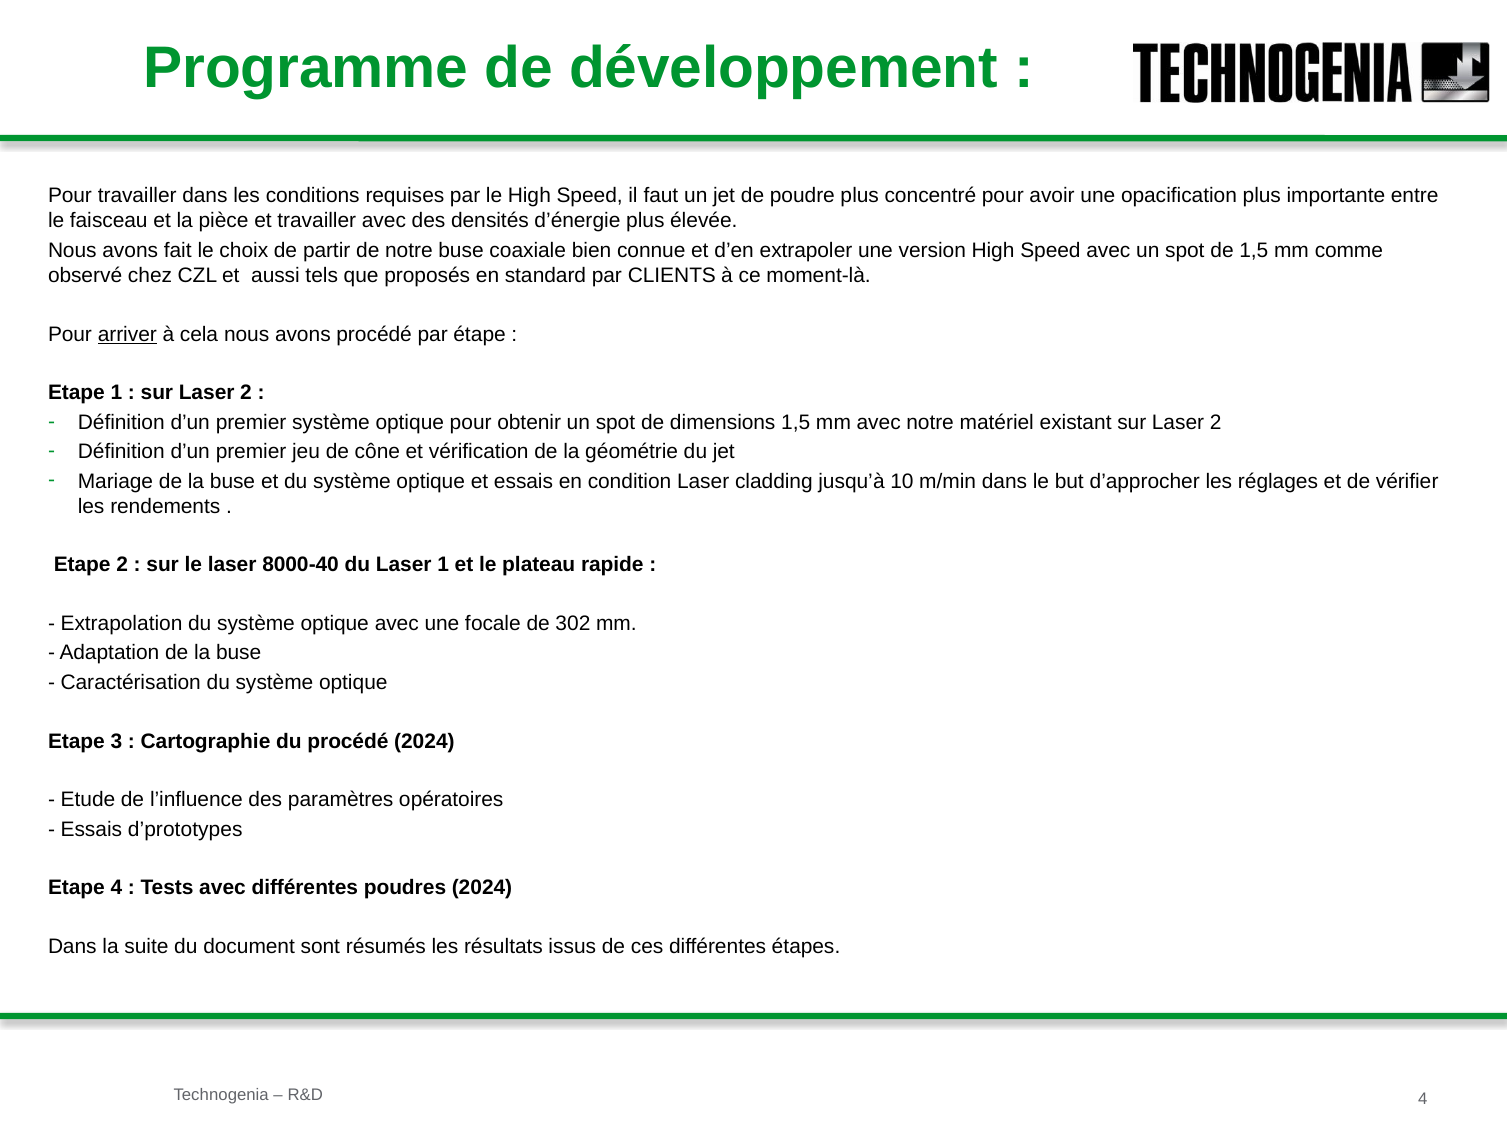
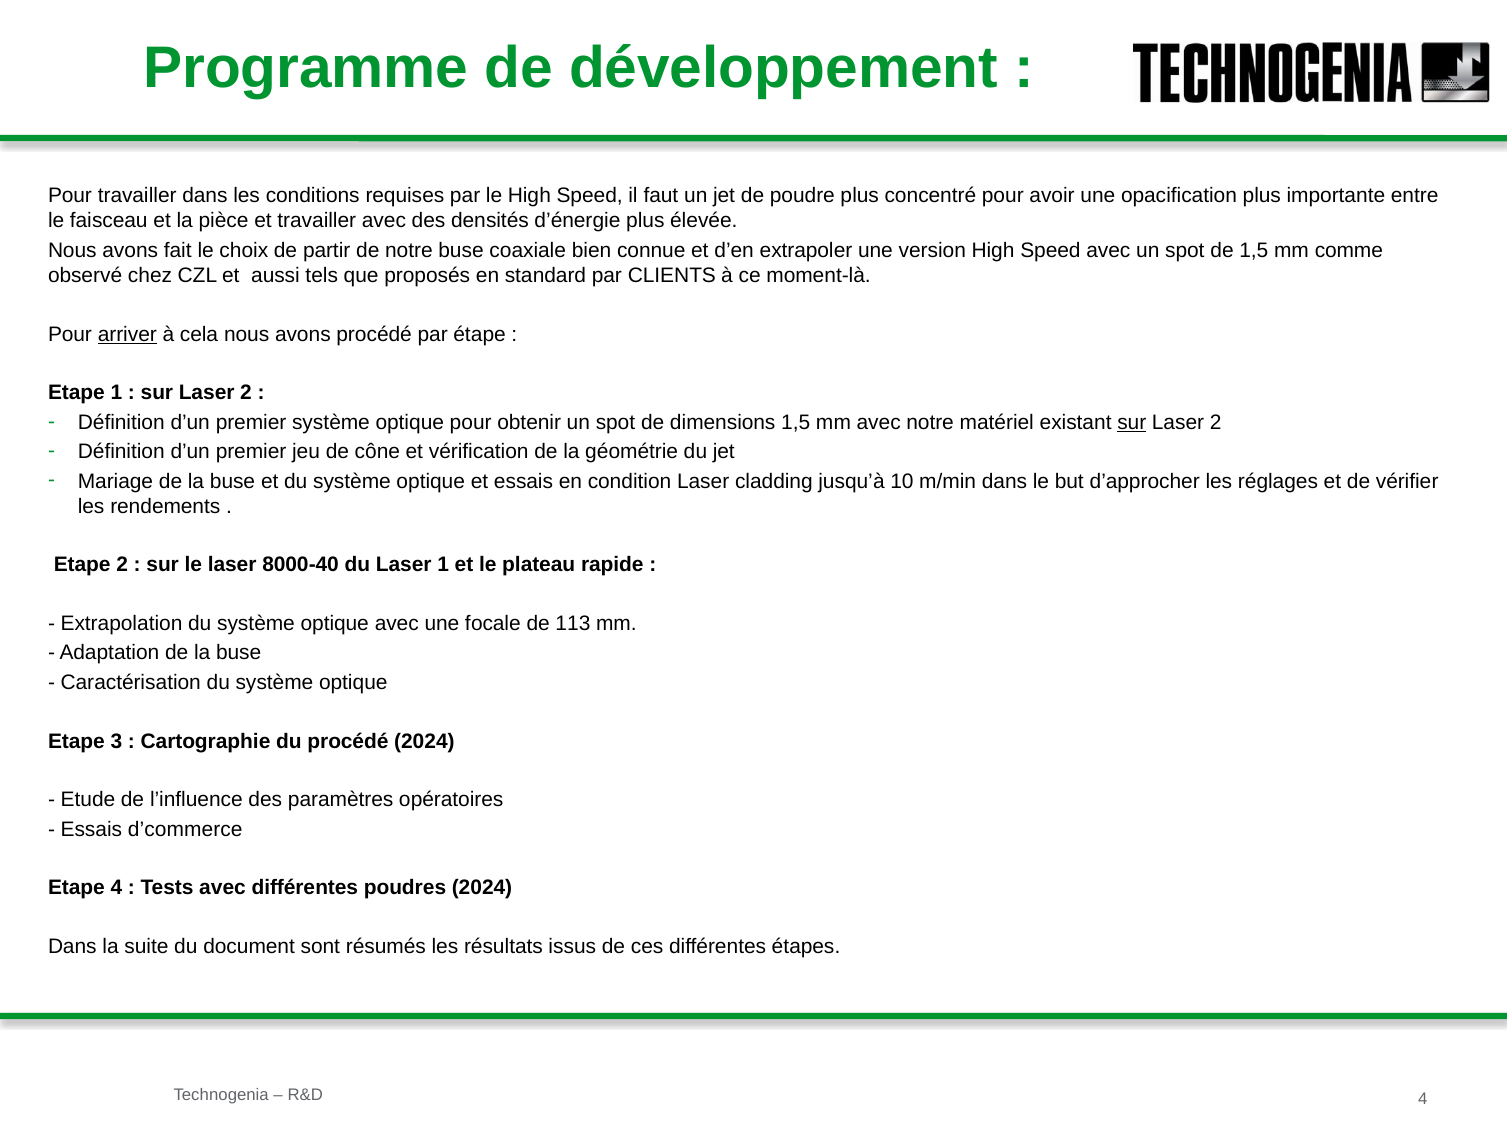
sur at (1132, 422) underline: none -> present
302: 302 -> 113
d’prototypes: d’prototypes -> d’commerce
